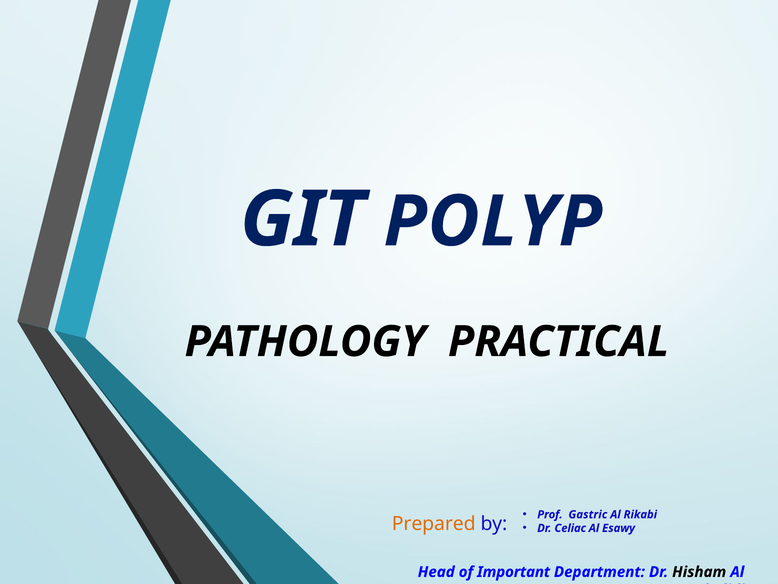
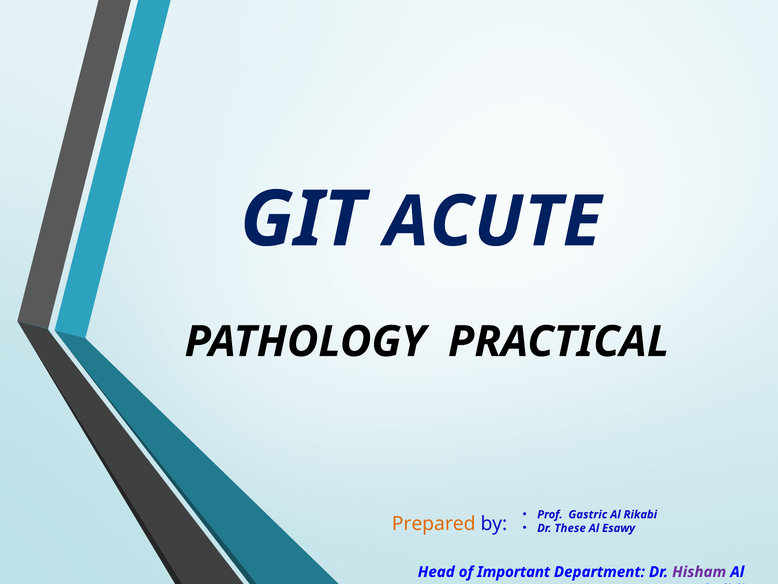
POLYP: POLYP -> ACUTE
Celiac: Celiac -> These
Hisham colour: black -> purple
